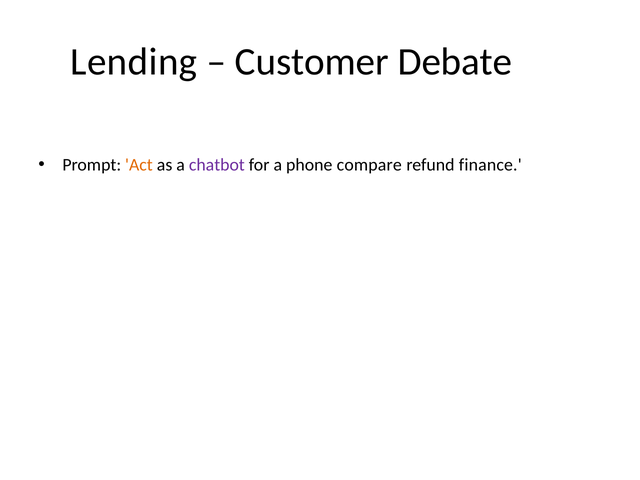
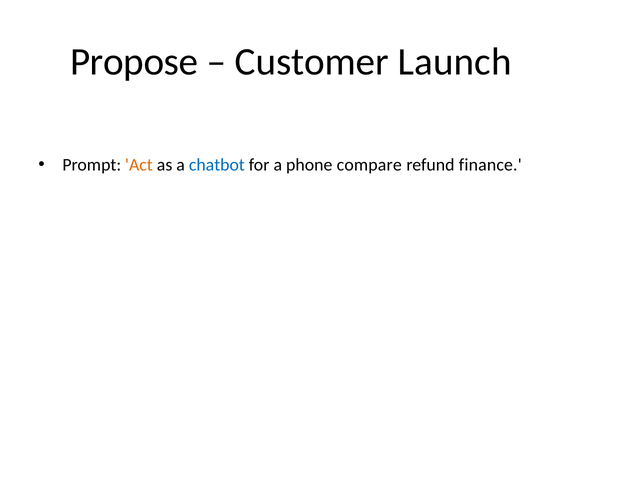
Lending: Lending -> Propose
Debate: Debate -> Launch
chatbot colour: purple -> blue
